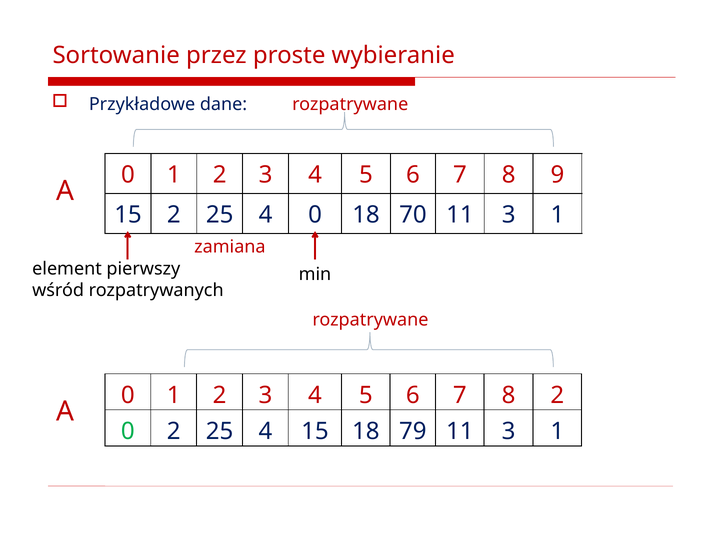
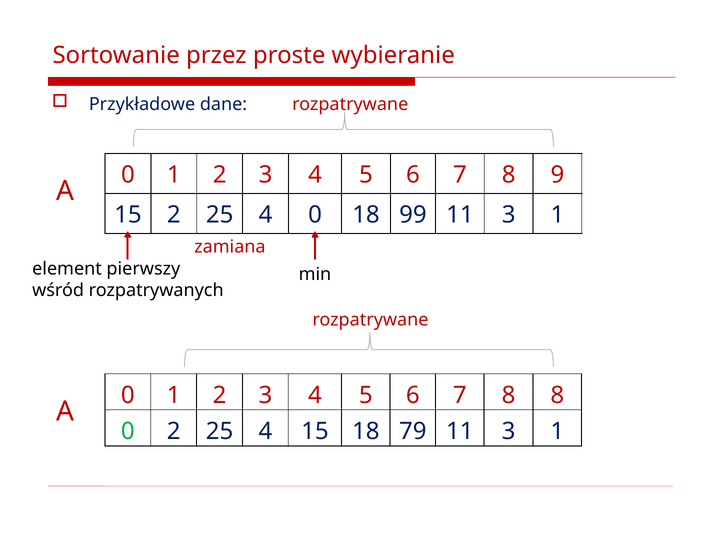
70: 70 -> 99
8 2: 2 -> 8
